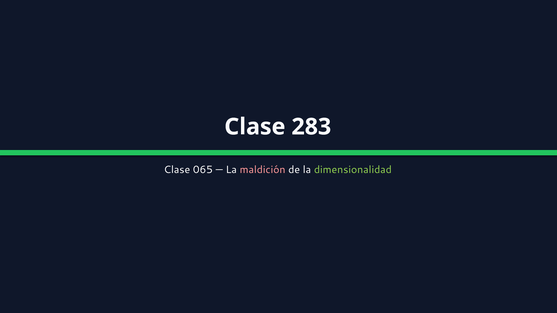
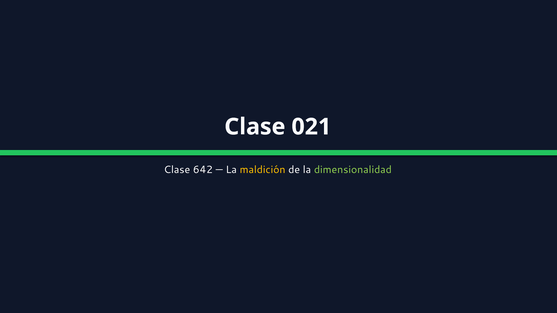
283: 283 -> 021
065: 065 -> 642
maldición colour: pink -> yellow
